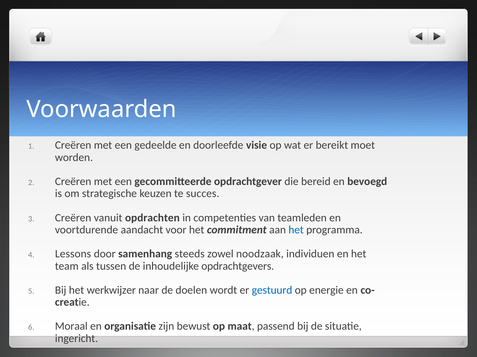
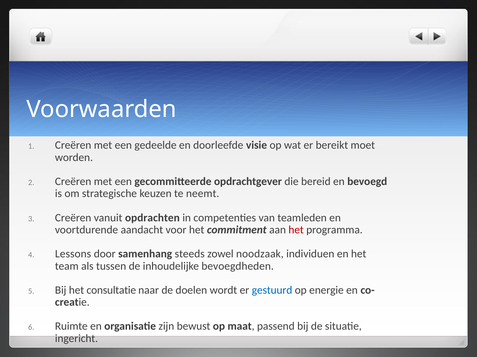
succes: succes -> neemt
het at (296, 230) colour: blue -> red
opdrachtgevers: opdrachtgevers -> bevoegdheden
werkwijzer: werkwijzer -> consultatie
Moraal: Moraal -> Ruimte
